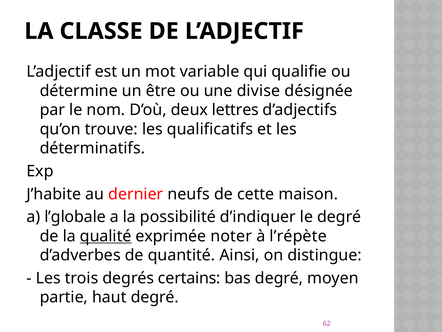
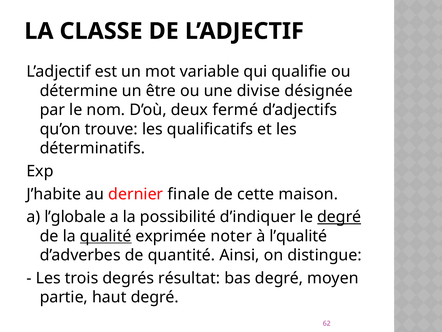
lettres: lettres -> fermé
neufs: neufs -> finale
degré at (339, 217) underline: none -> present
l’répète: l’répète -> l’qualité
certains: certains -> résultat
